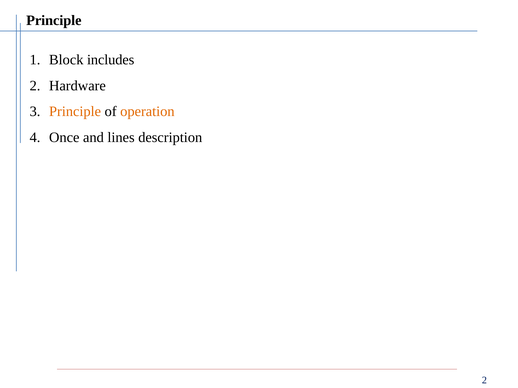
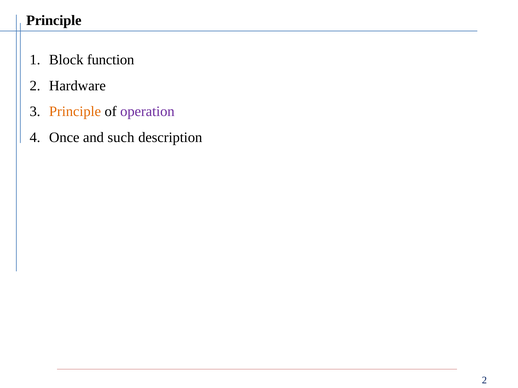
includes: includes -> function
operation colour: orange -> purple
lines: lines -> such
